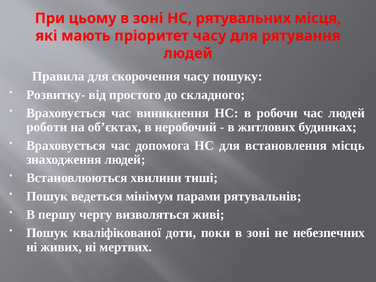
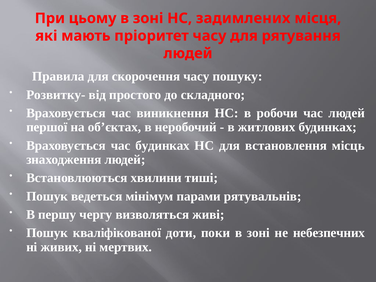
рятувальних: рятувальних -> задимлених
роботи: роботи -> першої
час допомога: допомога -> будинках
